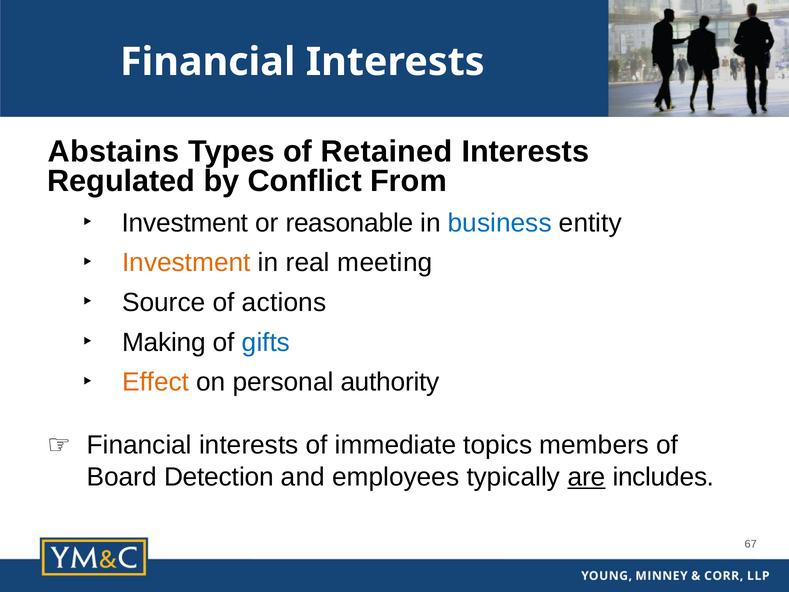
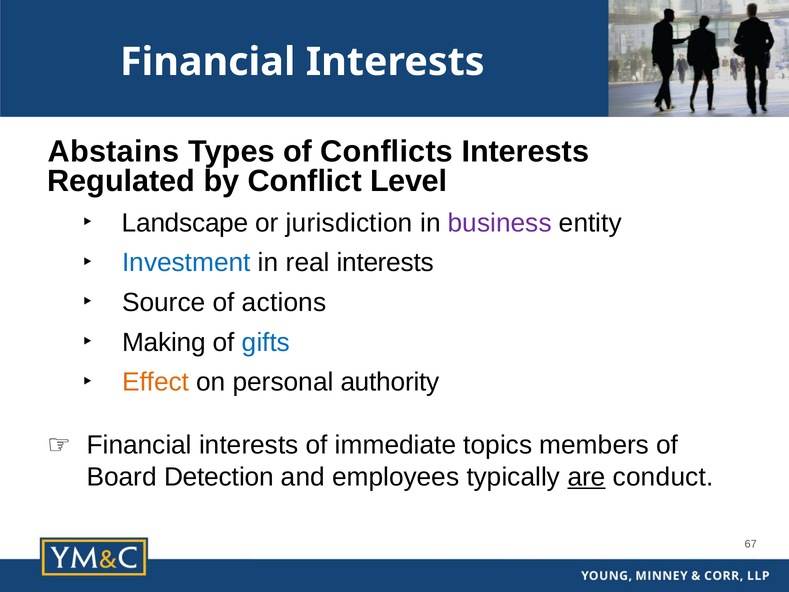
Retained: Retained -> Conflicts
From: From -> Level
Investment at (185, 223): Investment -> Landscape
reasonable: reasonable -> jurisdiction
business colour: blue -> purple
Investment at (186, 263) colour: orange -> blue
real meeting: meeting -> interests
includes: includes -> conduct
